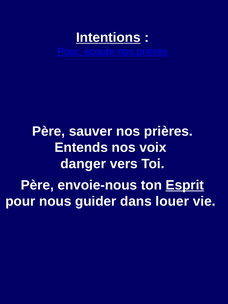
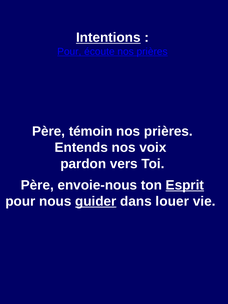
sauver: sauver -> témoin
danger: danger -> pardon
guider underline: none -> present
